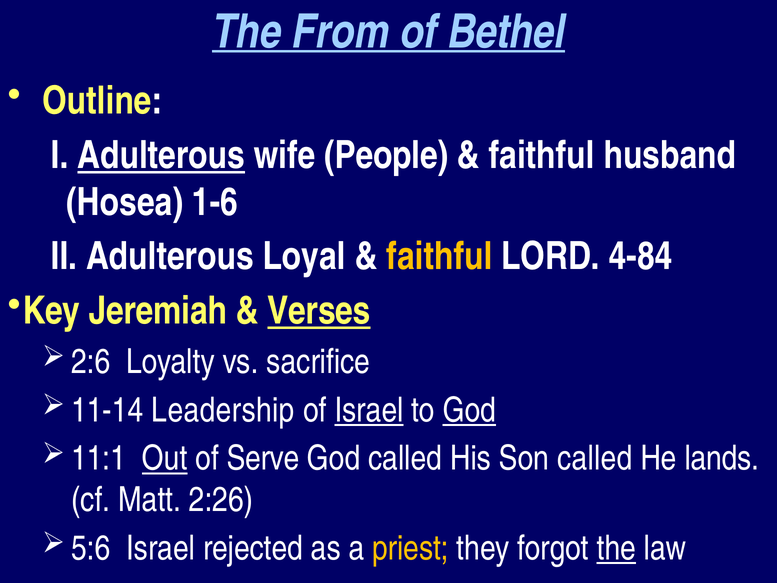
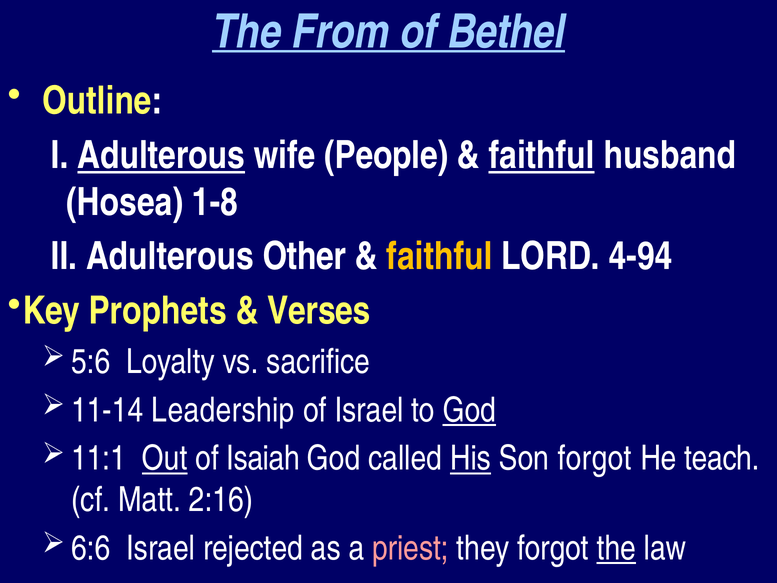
faithful at (542, 156) underline: none -> present
1-6: 1-6 -> 1-8
Loyal: Loyal -> Other
4-84: 4-84 -> 4-94
Jeremiah: Jeremiah -> Prophets
Verses underline: present -> none
2:6: 2:6 -> 5:6
Israel at (369, 410) underline: present -> none
Serve: Serve -> Isaiah
His underline: none -> present
Son called: called -> forgot
lands: lands -> teach
2:26: 2:26 -> 2:16
5:6: 5:6 -> 6:6
priest colour: yellow -> pink
